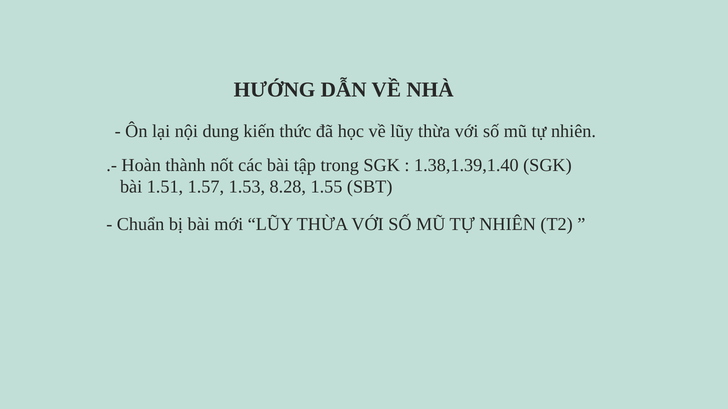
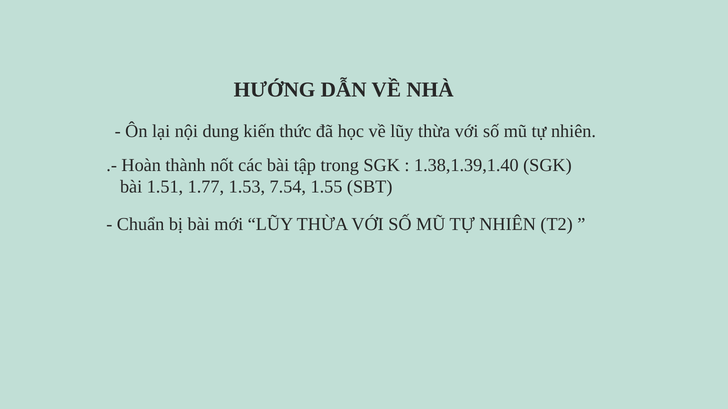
1.57: 1.57 -> 1.77
8.28: 8.28 -> 7.54
